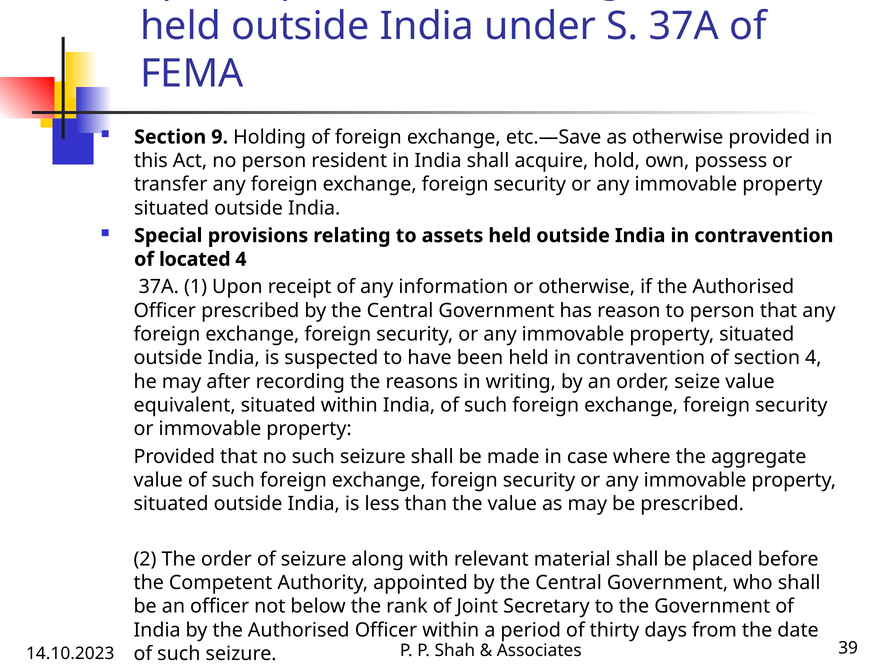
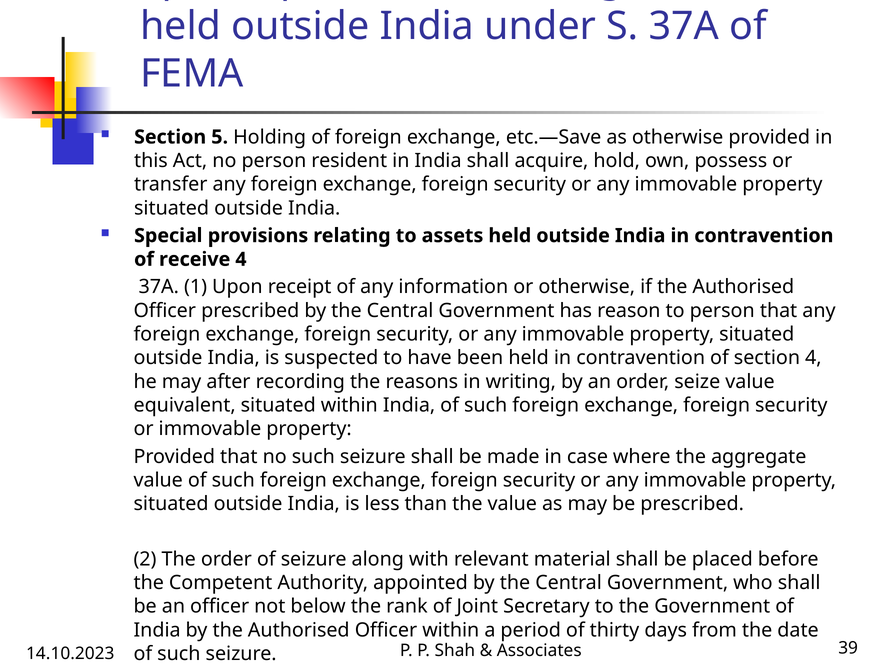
9: 9 -> 5
located: located -> receive
